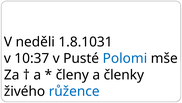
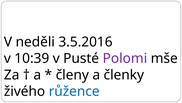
1.8.1031: 1.8.1031 -> 3.5.2016
10:37: 10:37 -> 10:39
Polomi colour: blue -> purple
